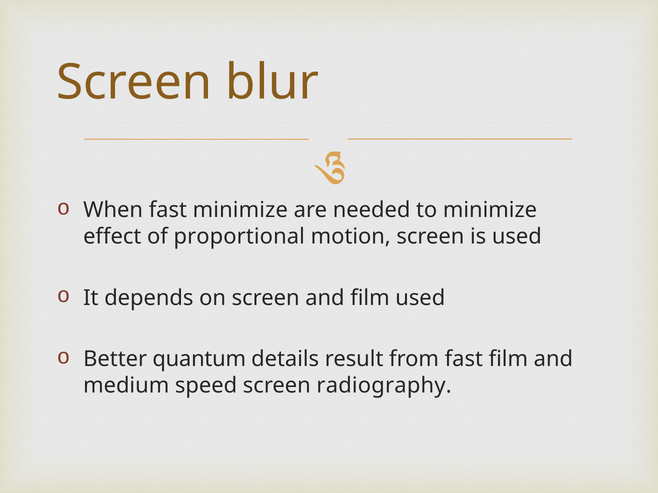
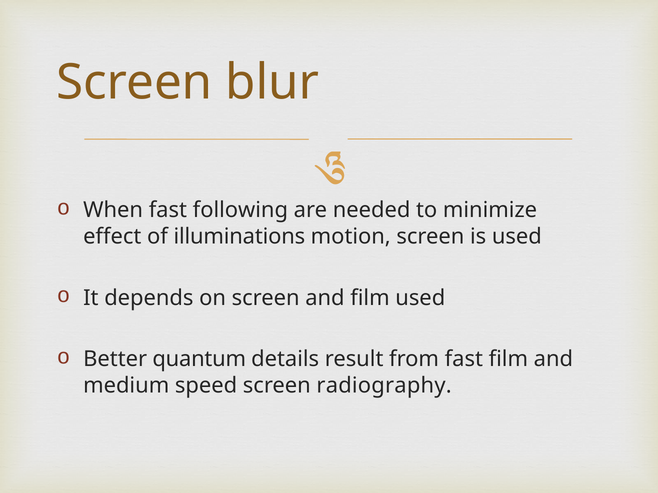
fast minimize: minimize -> following
proportional: proportional -> illuminations
